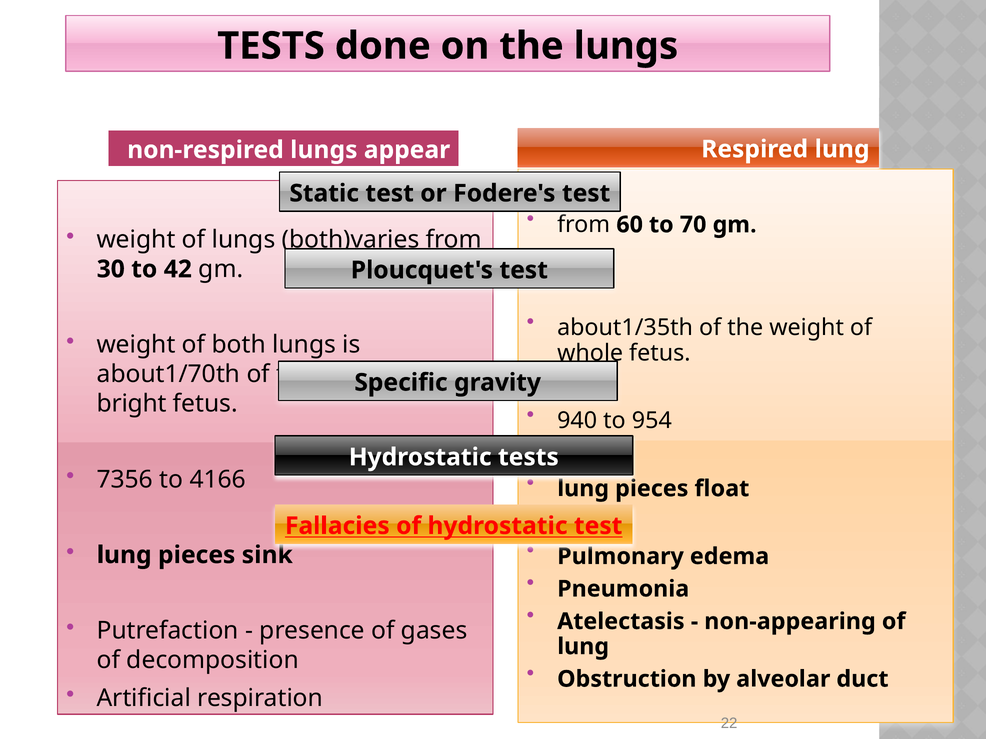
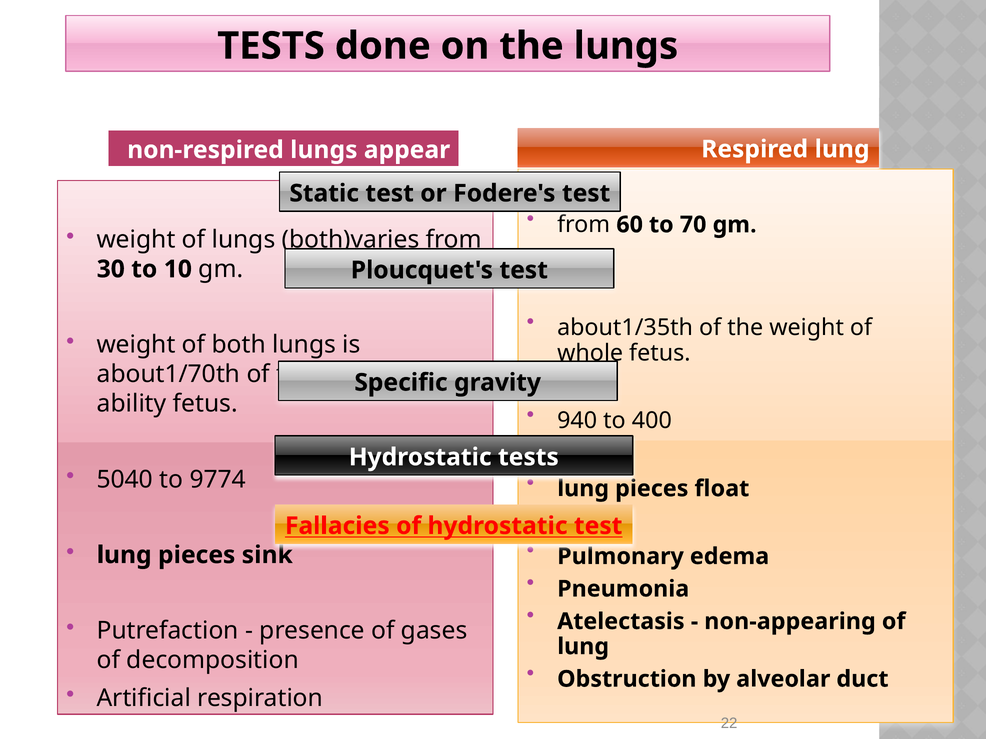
42: 42 -> 10
bright: bright -> ability
954: 954 -> 400
7356: 7356 -> 5040
4166: 4166 -> 9774
